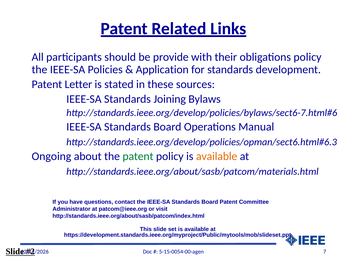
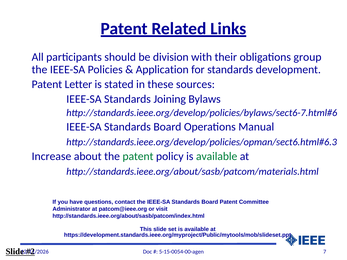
provide: provide -> division
obligations policy: policy -> group
Ongoing: Ongoing -> Increase
available at (217, 156) colour: orange -> green
